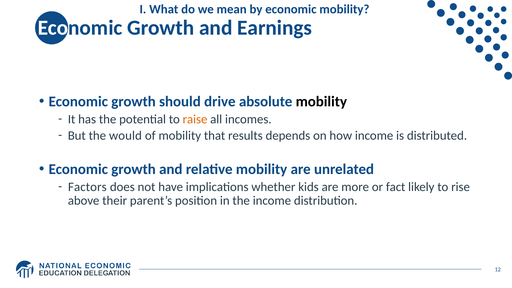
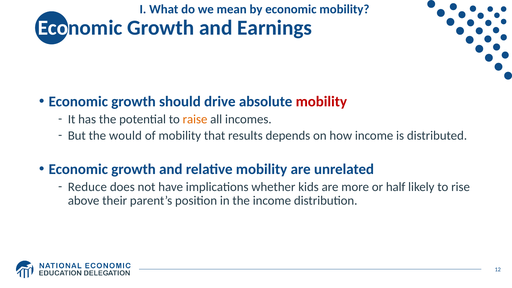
mobility at (321, 101) colour: black -> red
Factors: Factors -> Reduce
fact: fact -> half
